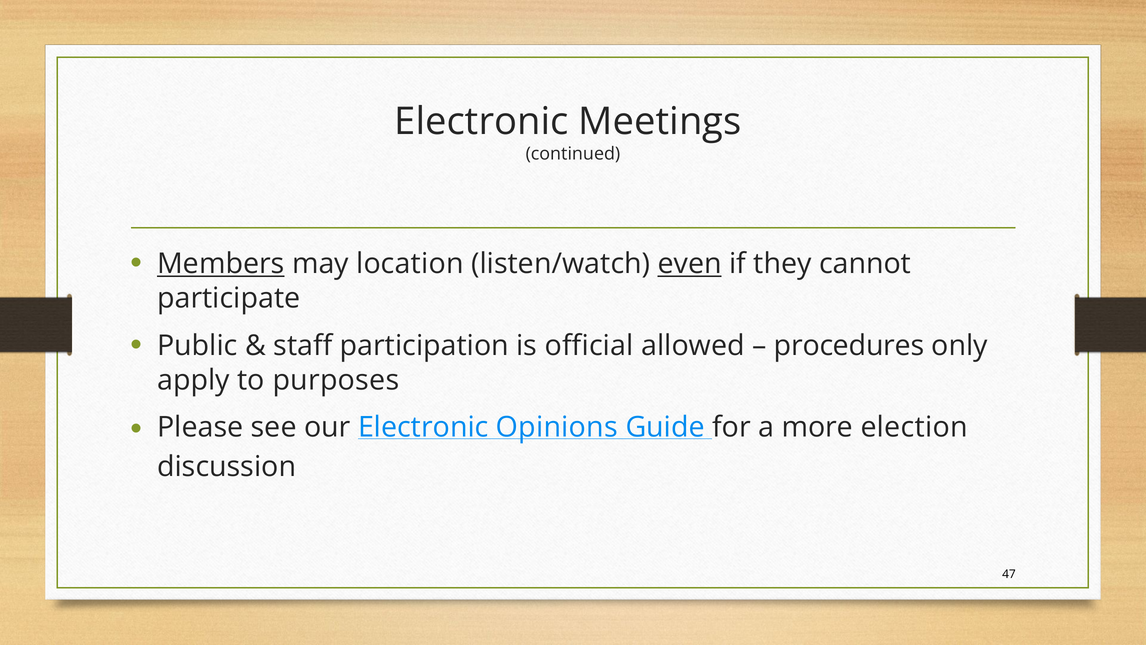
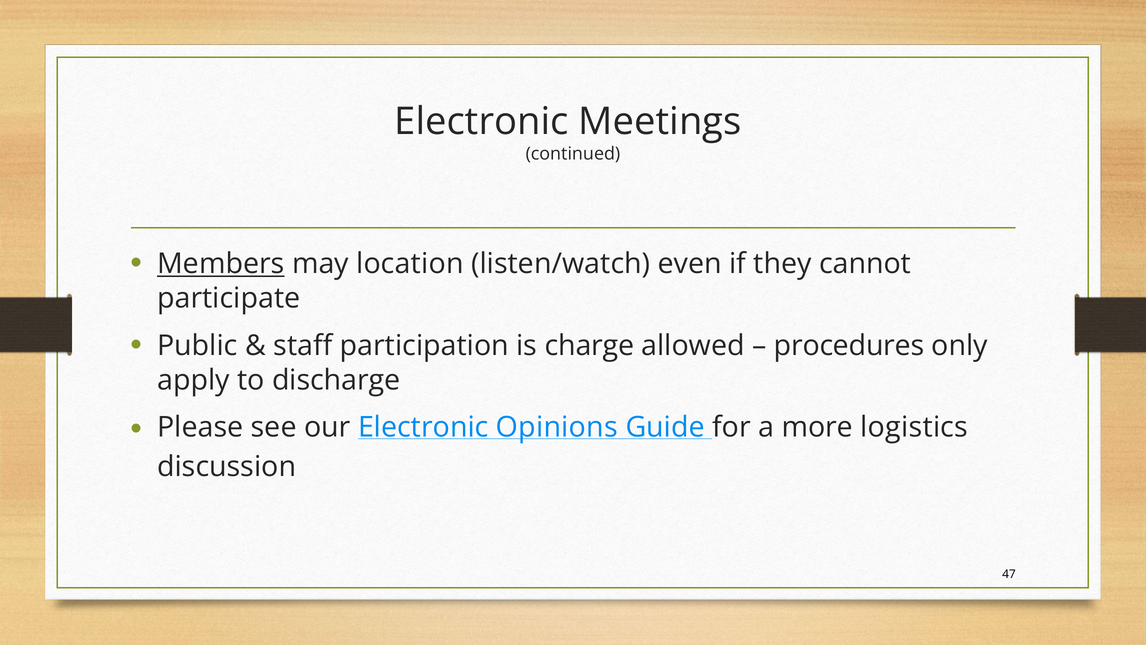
even underline: present -> none
official: official -> charge
purposes: purposes -> discharge
election: election -> logistics
